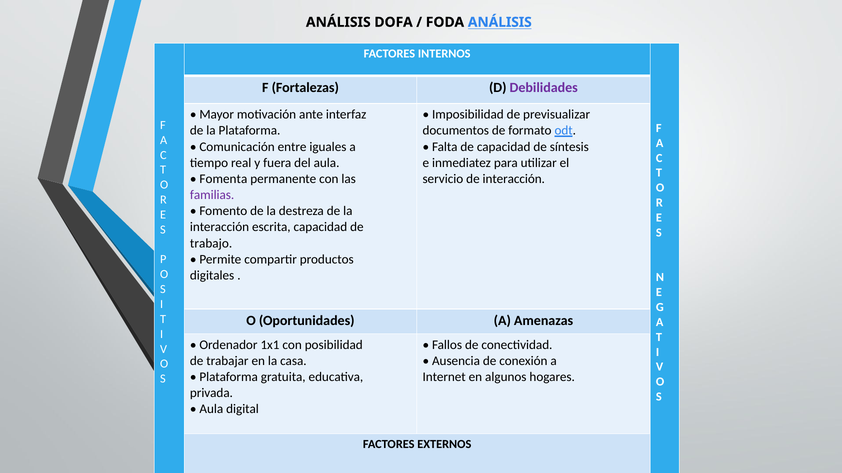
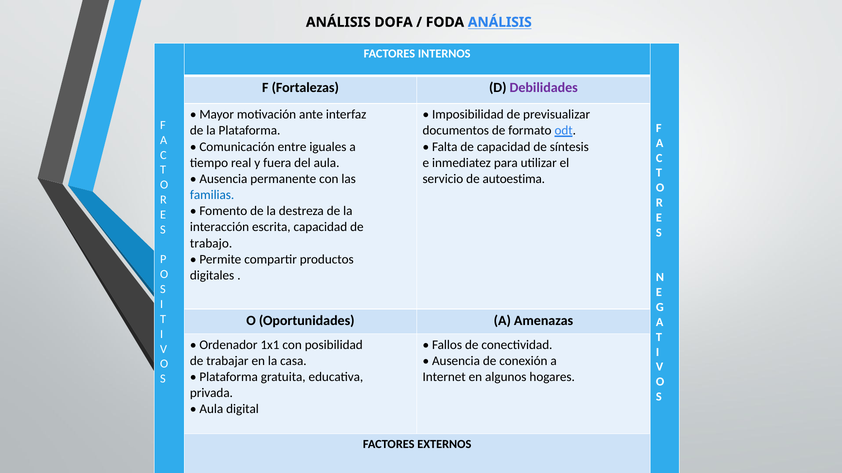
Fomenta at (223, 179): Fomenta -> Ausencia
de interacción: interacción -> autoestima
familias colour: purple -> blue
